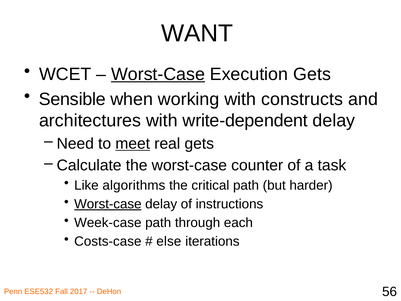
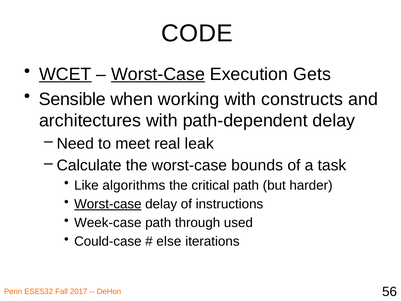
WANT: WANT -> CODE
WCET underline: none -> present
write-dependent: write-dependent -> path-dependent
meet underline: present -> none
real gets: gets -> leak
counter: counter -> bounds
each: each -> used
Costs-case: Costs-case -> Could-case
